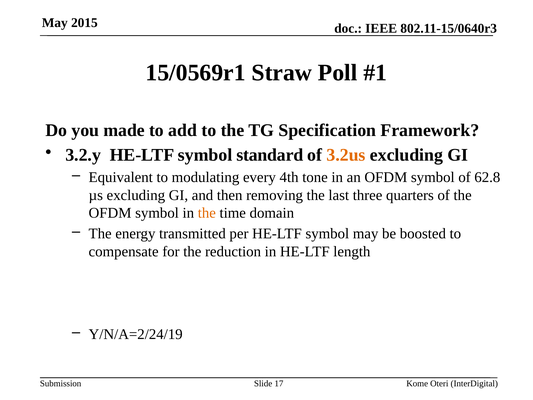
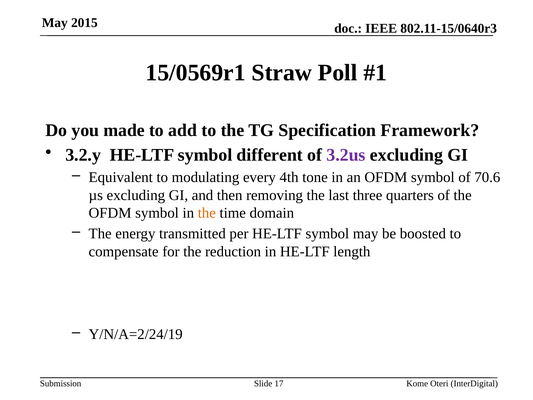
standard: standard -> different
3.2us colour: orange -> purple
62.8: 62.8 -> 70.6
